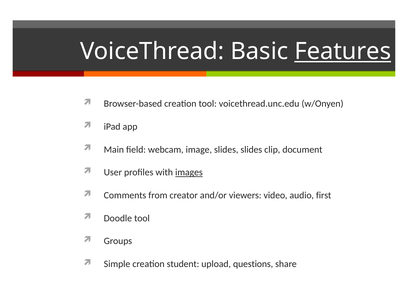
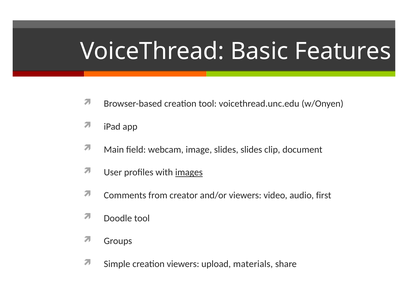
Features underline: present -> none
creation student: student -> viewers
questions: questions -> materials
